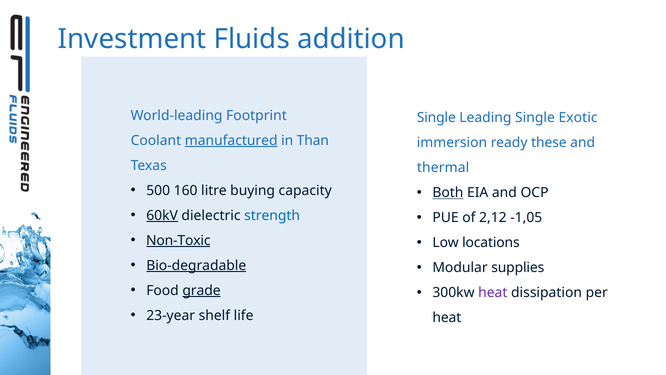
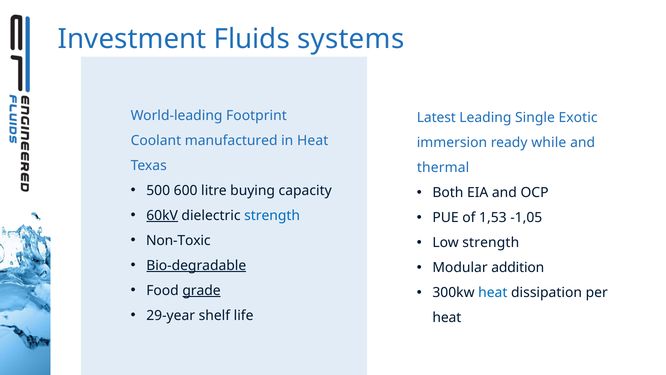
addition: addition -> systems
Single at (436, 118): Single -> Latest
manufactured underline: present -> none
in Than: Than -> Heat
these: these -> while
160: 160 -> 600
Both underline: present -> none
2,12: 2,12 -> 1,53
Non-Toxic underline: present -> none
Low locations: locations -> strength
supplies: supplies -> addition
heat at (493, 292) colour: purple -> blue
23-year: 23-year -> 29-year
